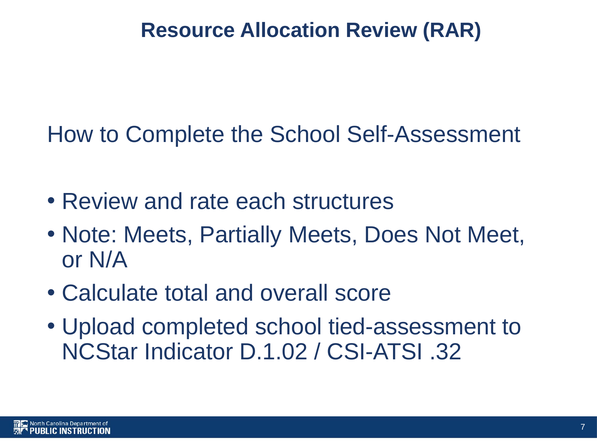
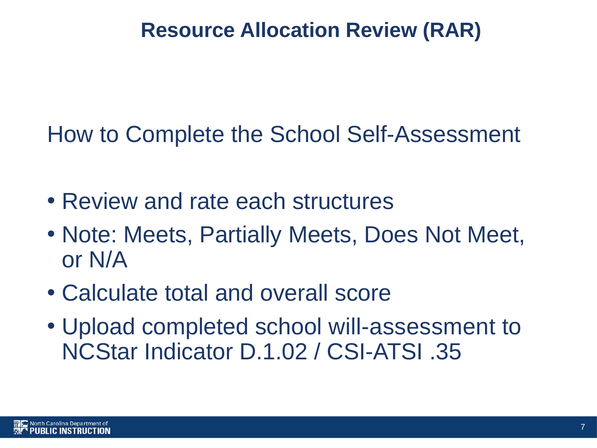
tied-assessment: tied-assessment -> will-assessment
.32: .32 -> .35
